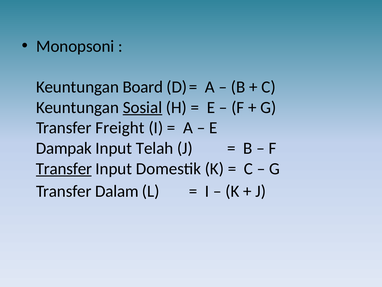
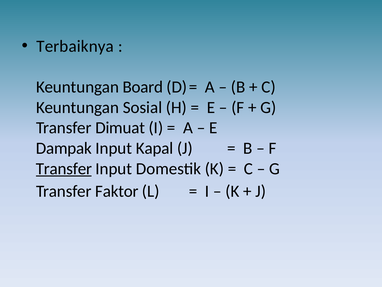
Monopsoni: Monopsoni -> Terbaiknya
Sosial underline: present -> none
Freight: Freight -> Dimuat
Telah: Telah -> Kapal
Dalam: Dalam -> Faktor
